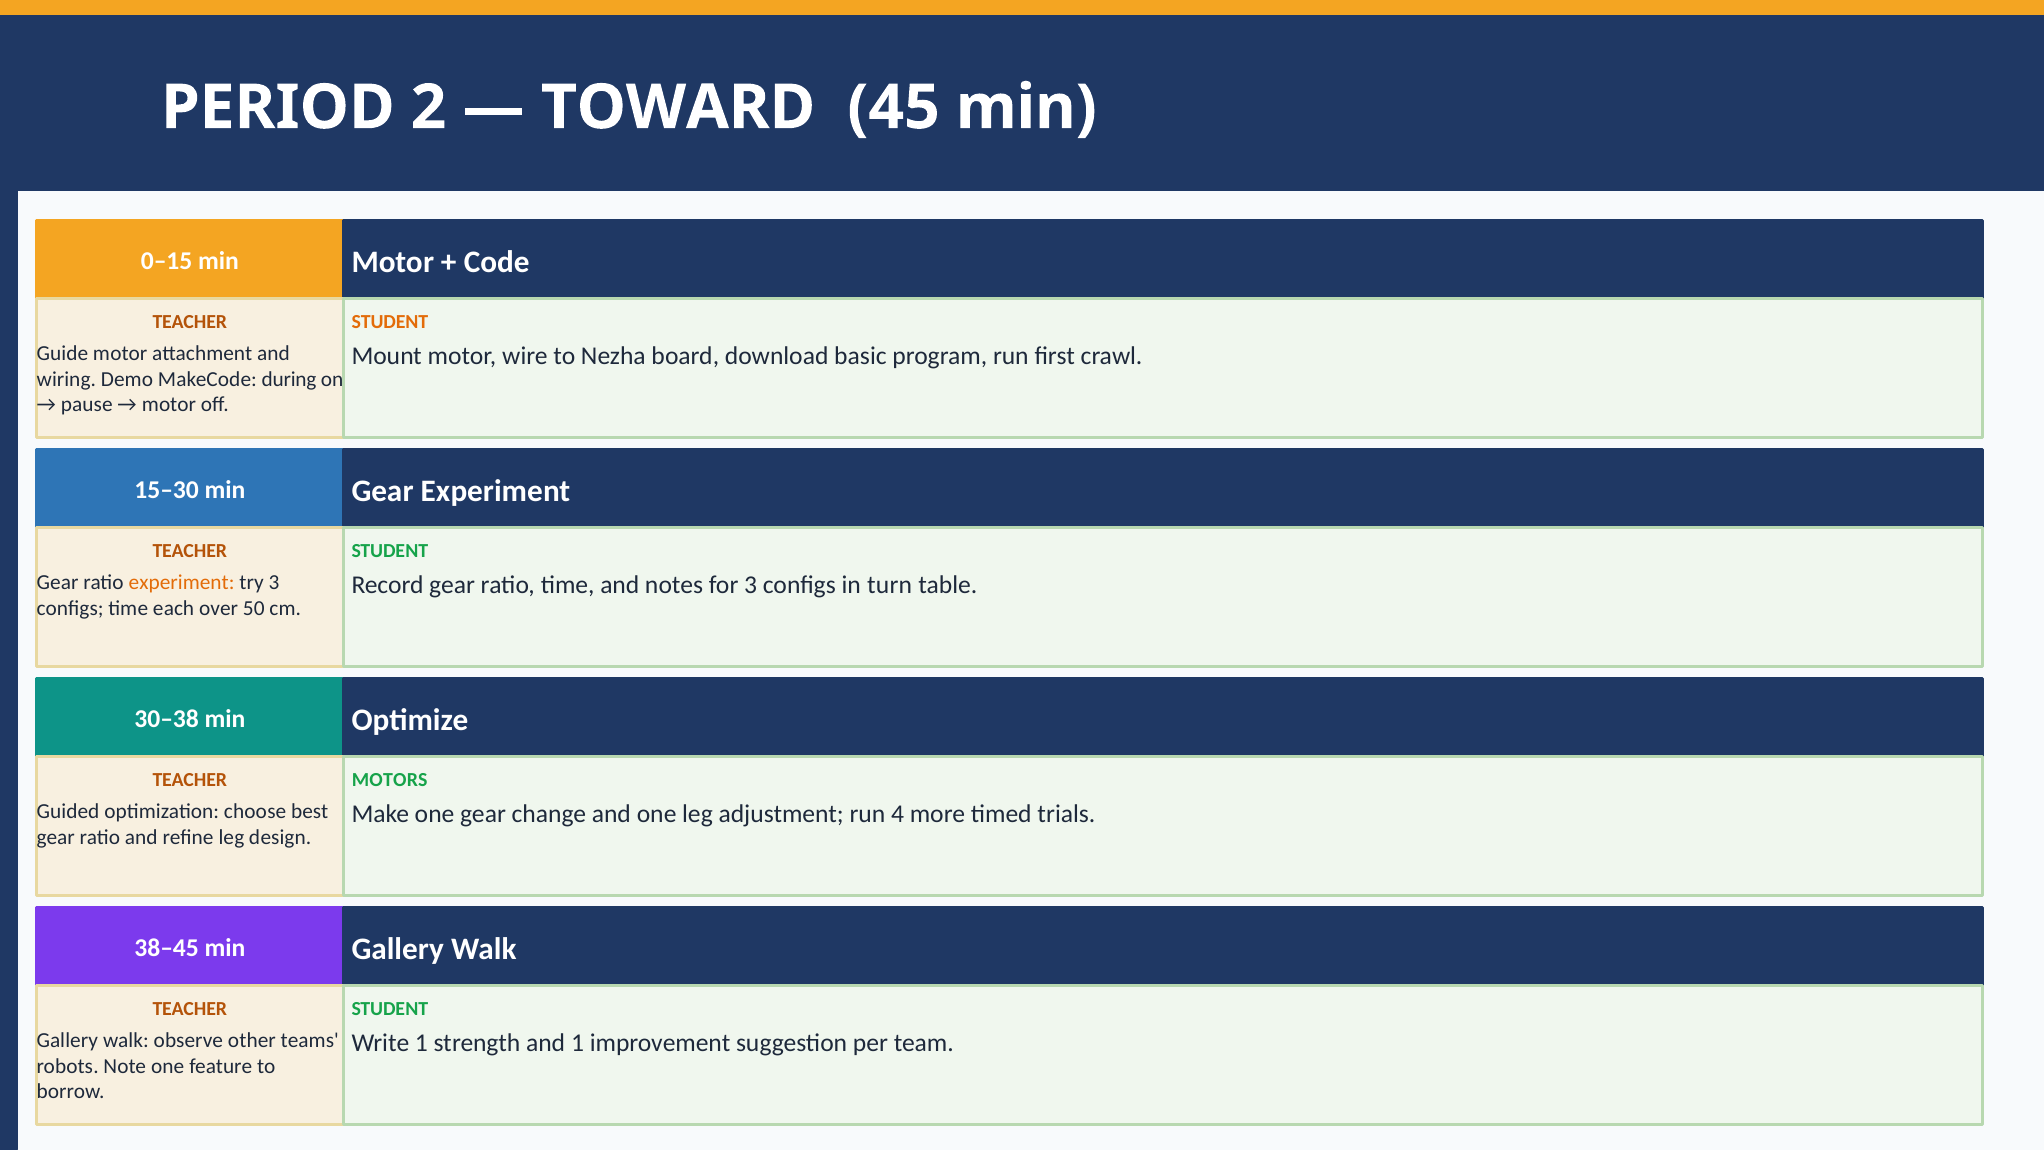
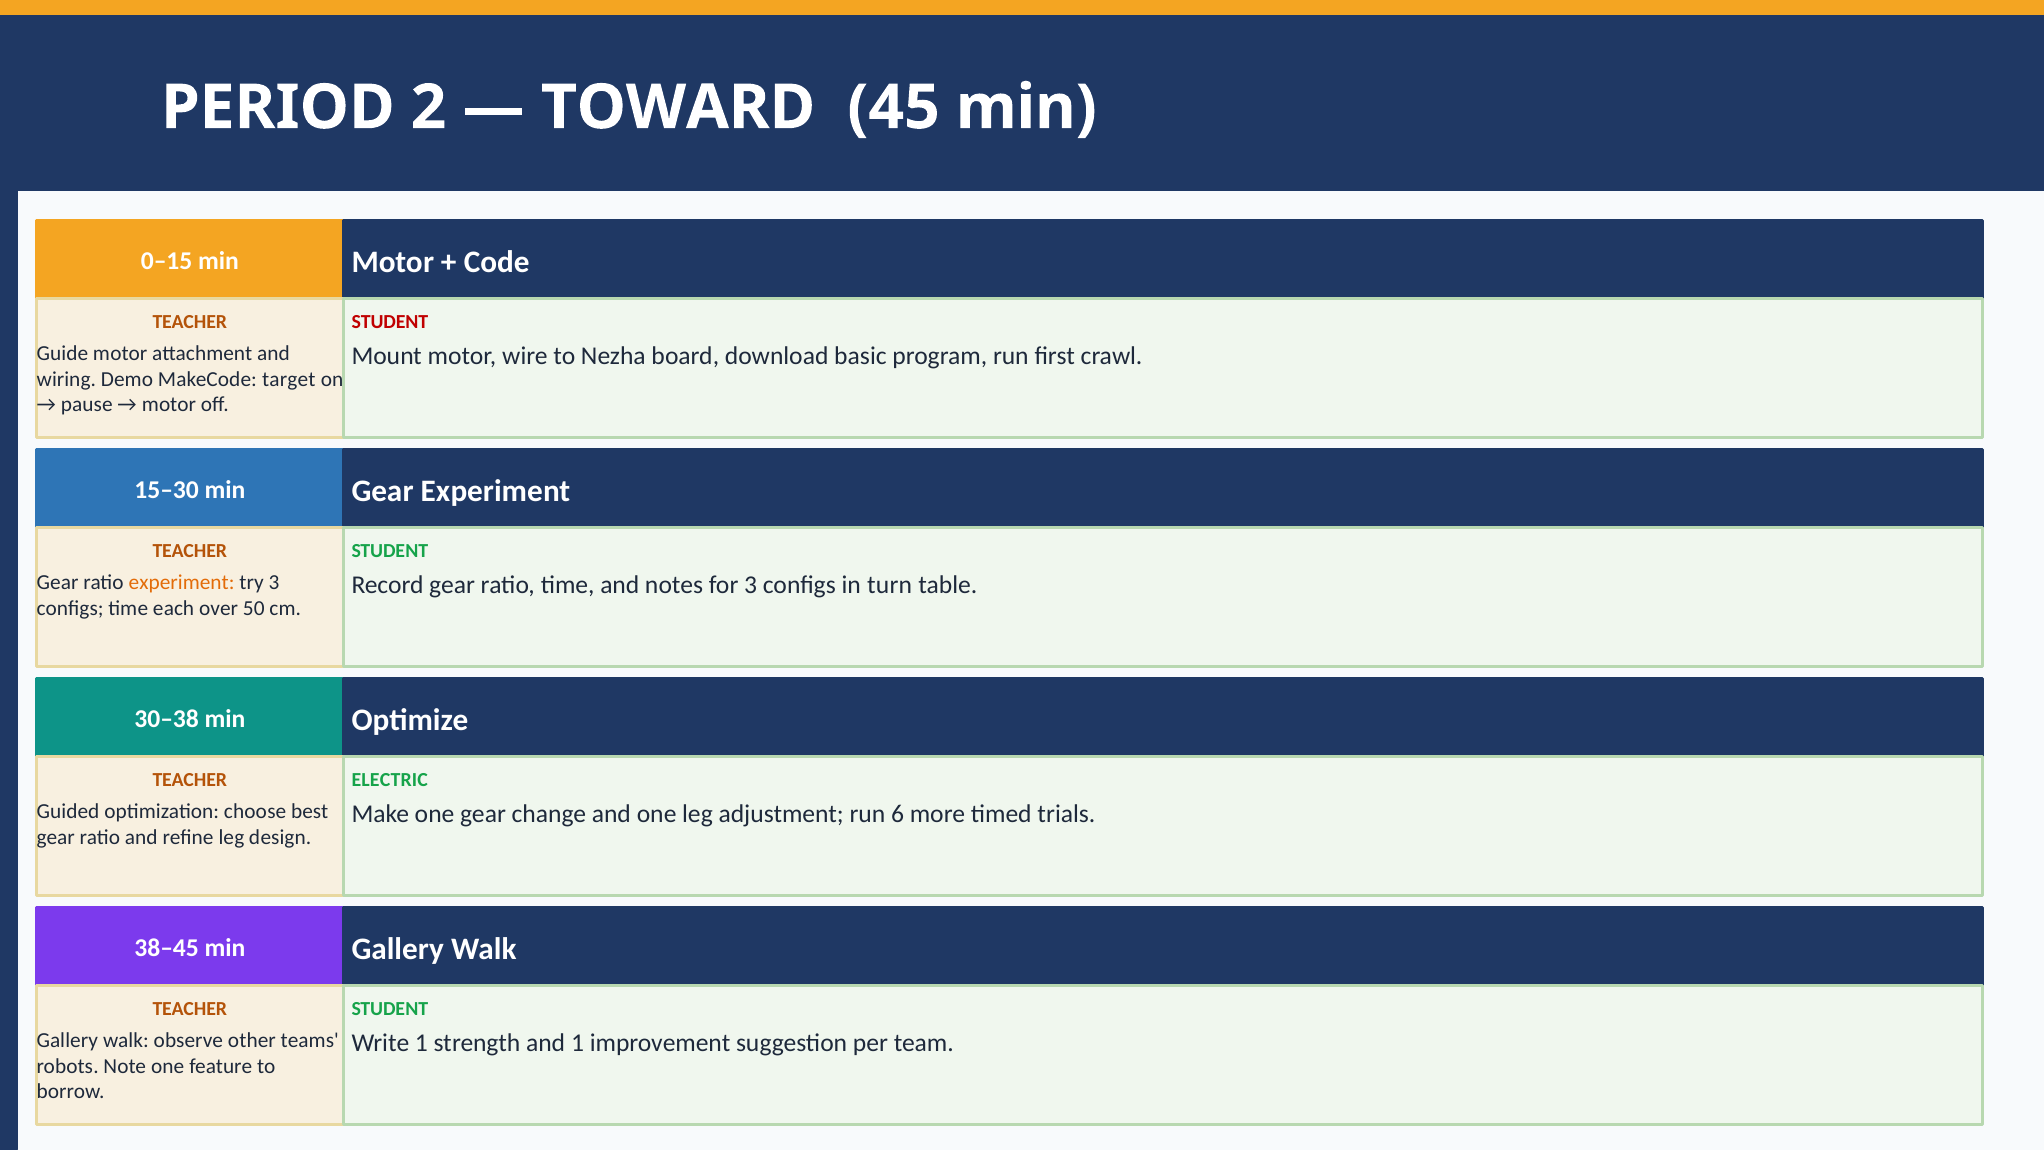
STUDENT at (390, 322) colour: orange -> red
during: during -> target
MOTORS: MOTORS -> ELECTRIC
4: 4 -> 6
